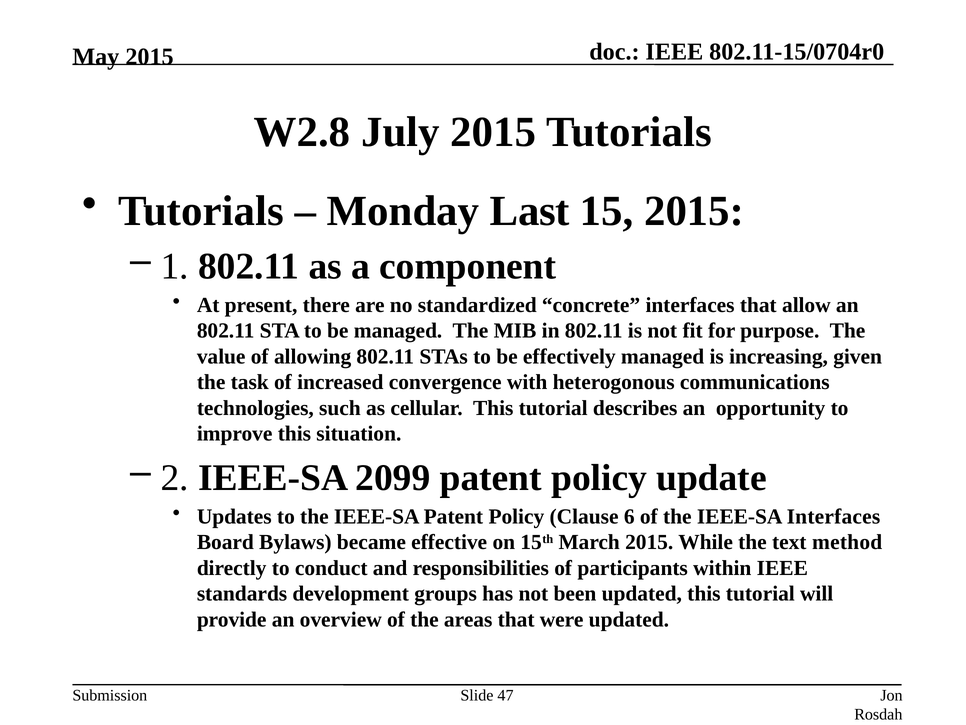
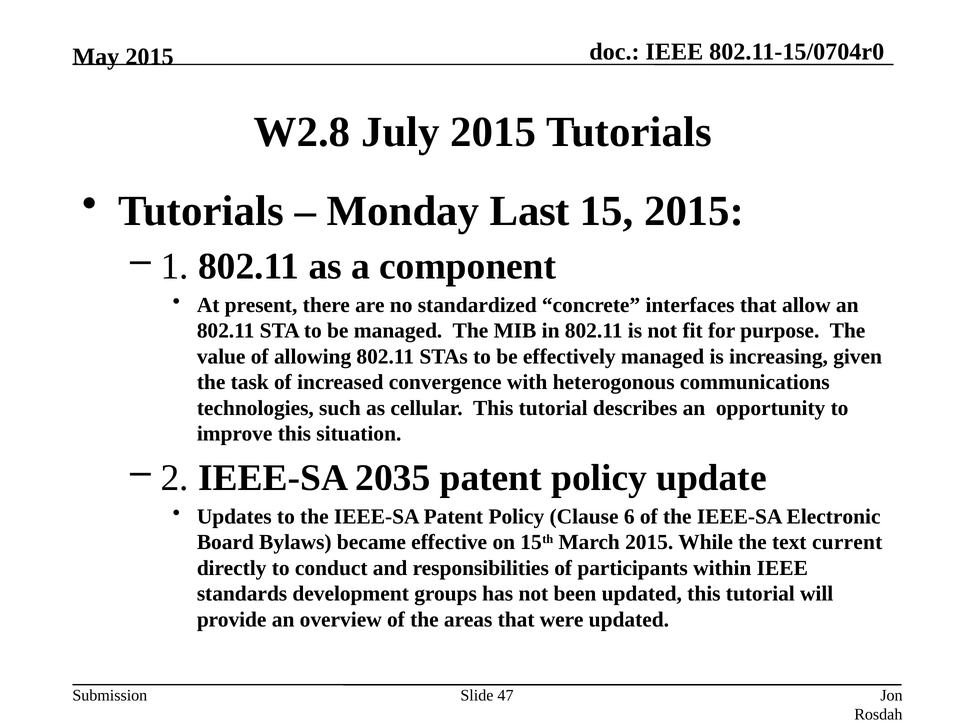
2099: 2099 -> 2035
IEEE-SA Interfaces: Interfaces -> Electronic
method: method -> current
